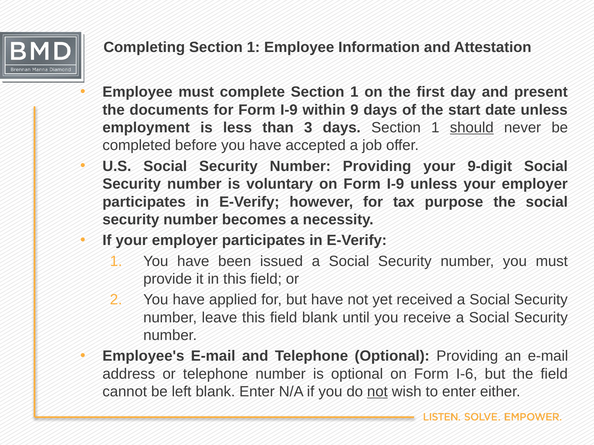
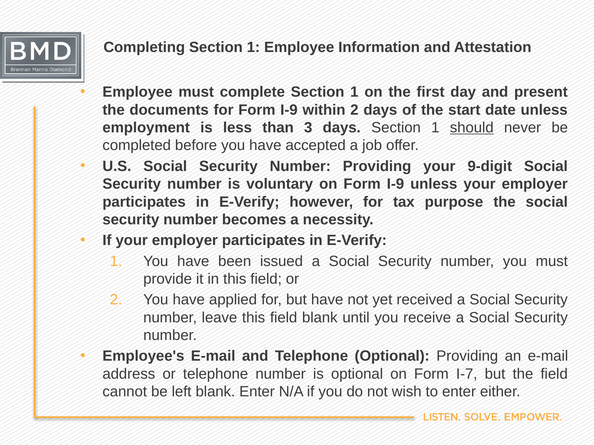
within 9: 9 -> 2
I-6: I-6 -> I-7
not at (377, 392) underline: present -> none
